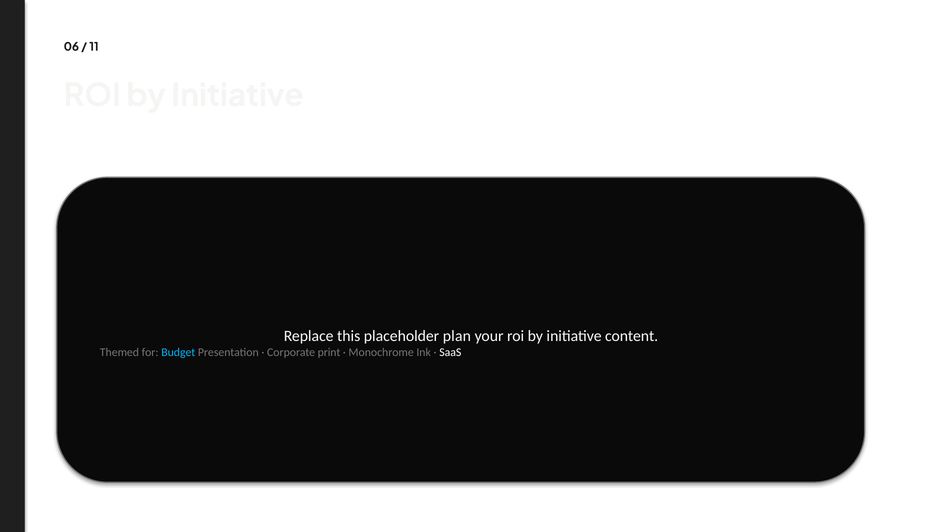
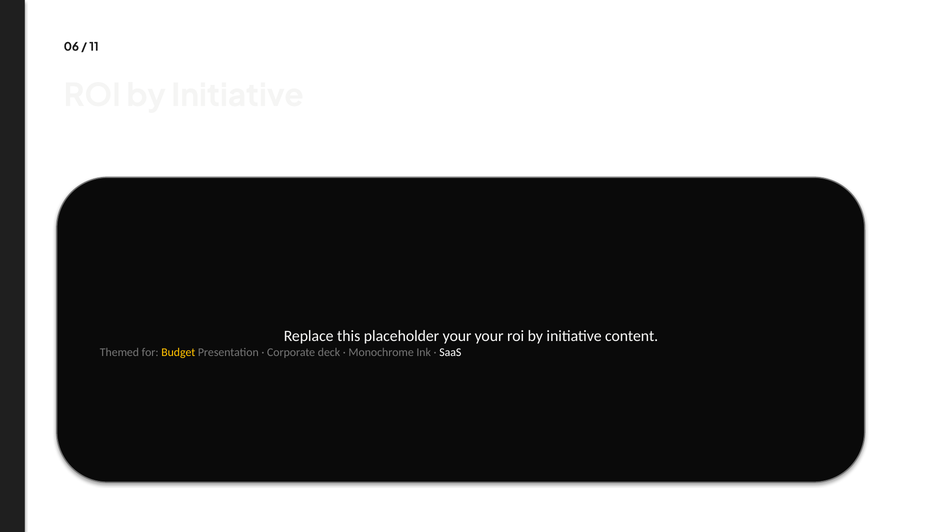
placeholder plan: plan -> your
Budget colour: light blue -> yellow
print: print -> deck
